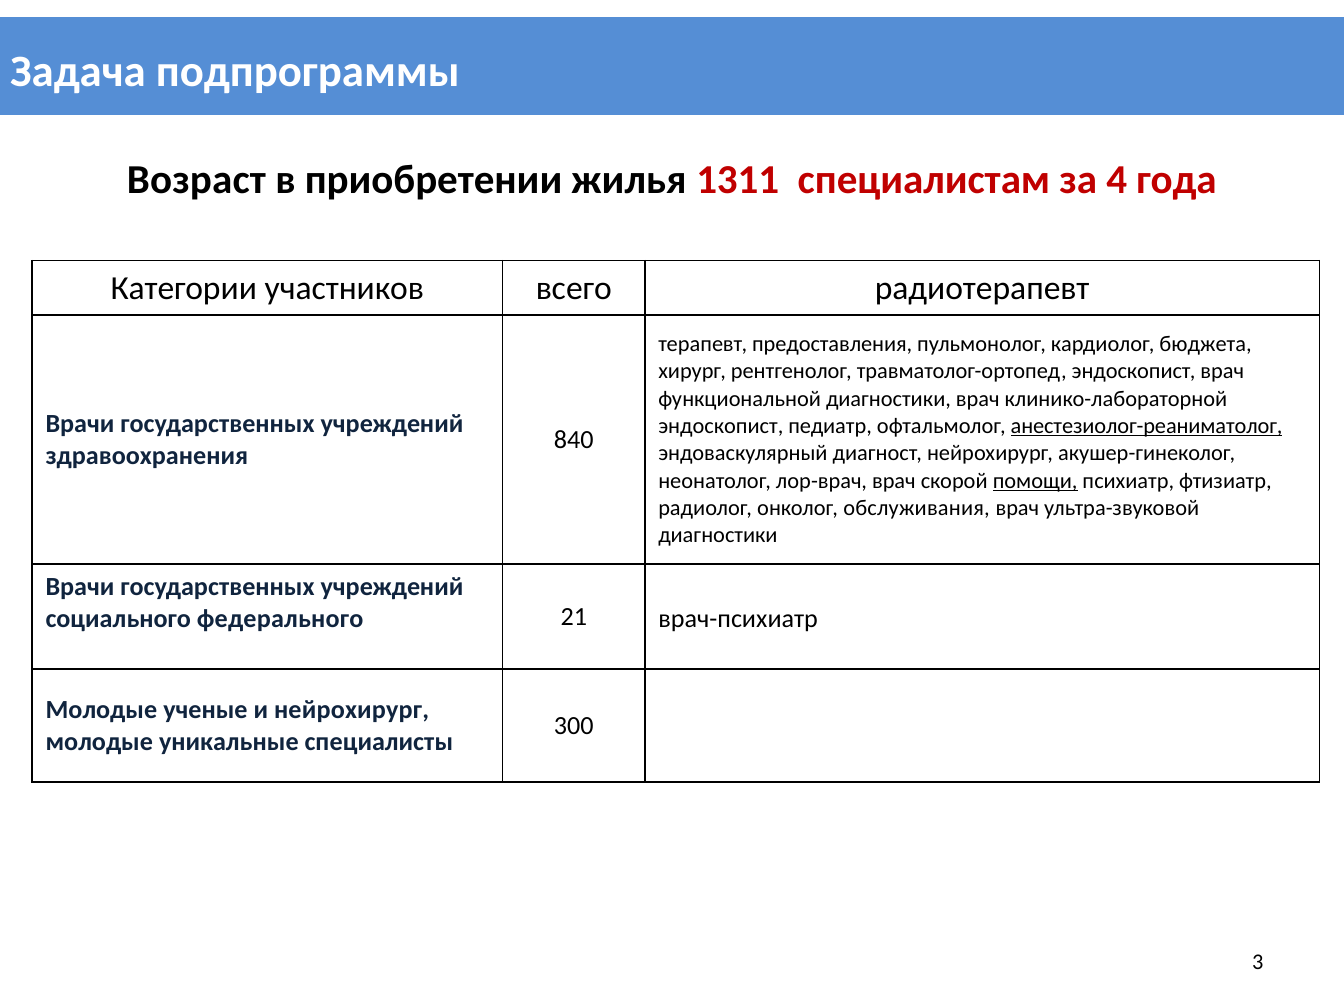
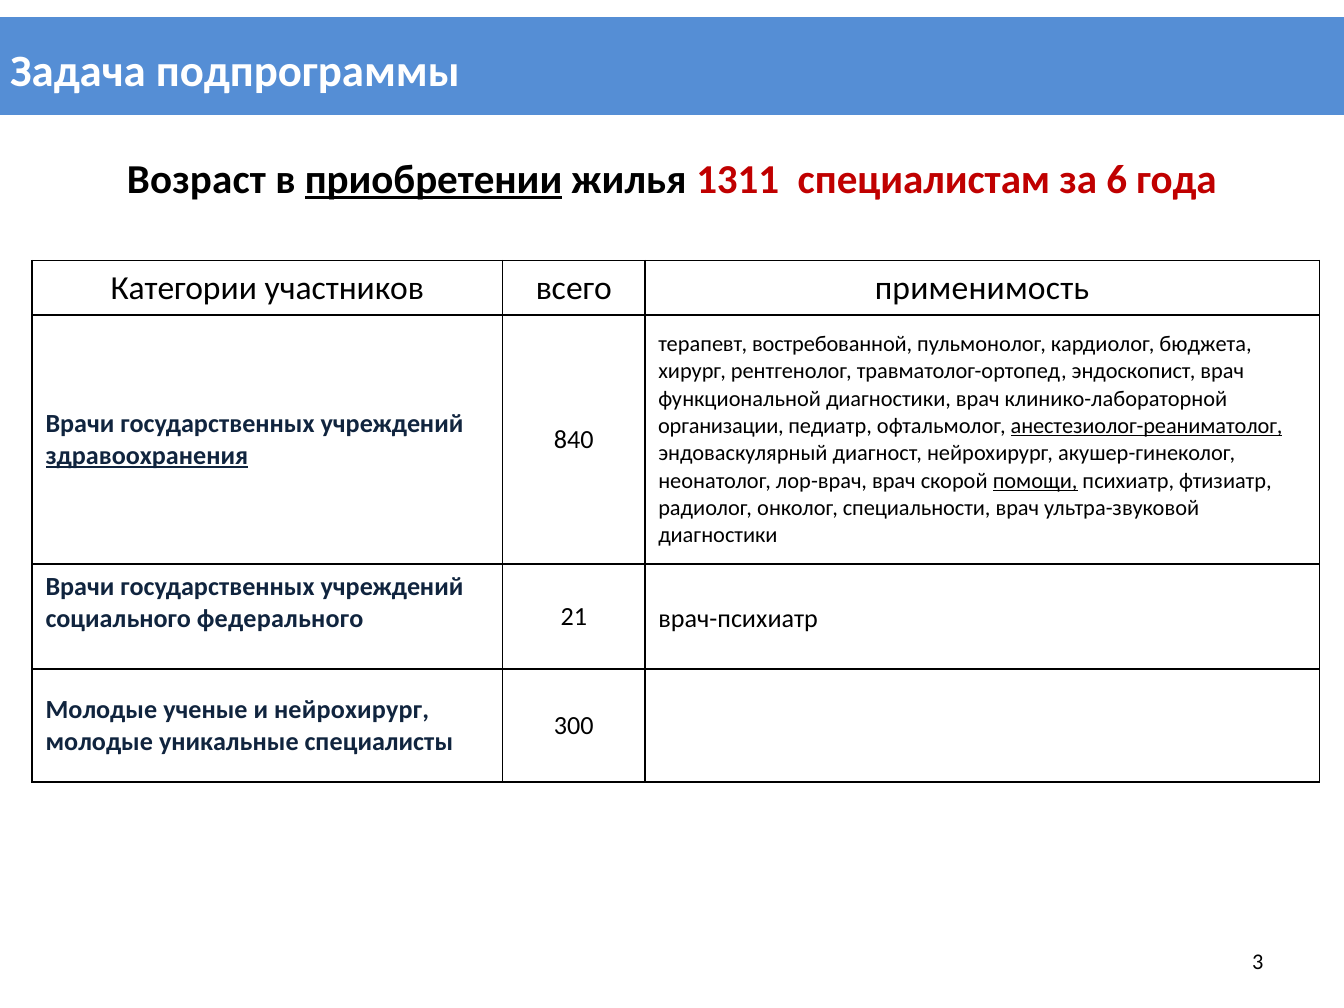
приобретении underline: none -> present
4: 4 -> 6
радиотерапевт: радиотерапевт -> применимость
предоставления: предоставления -> востребованной
эндоскопист at (721, 426): эндоскопист -> организации
здравоохранения underline: none -> present
обслуживания: обслуживания -> специальности
